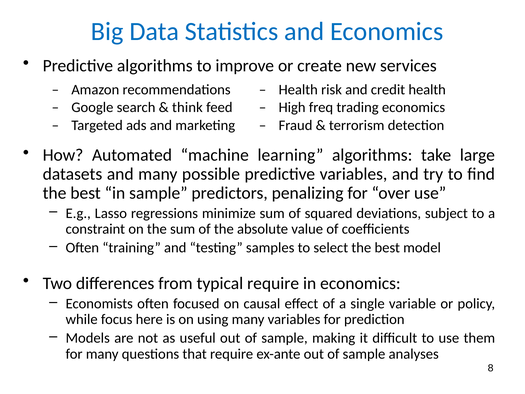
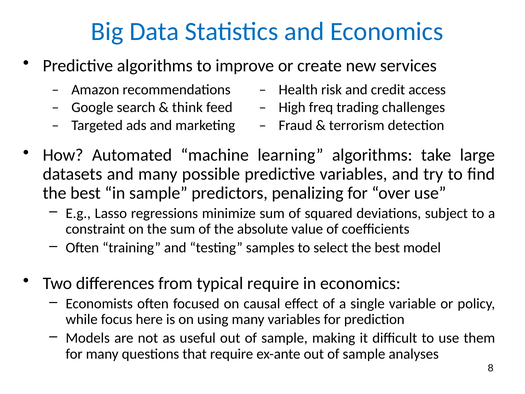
credit health: health -> access
trading economics: economics -> challenges
